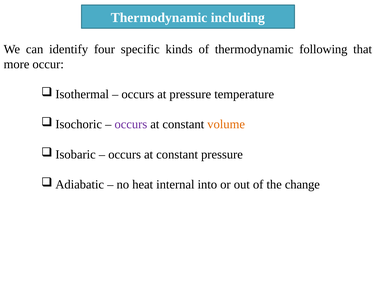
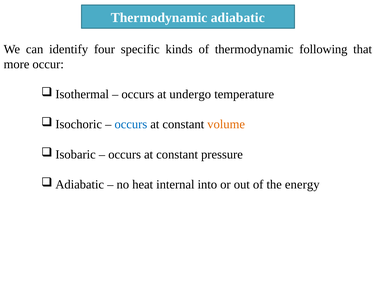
including: including -> adiabatic
at pressure: pressure -> undergo
occurs at (131, 124) colour: purple -> blue
change: change -> energy
